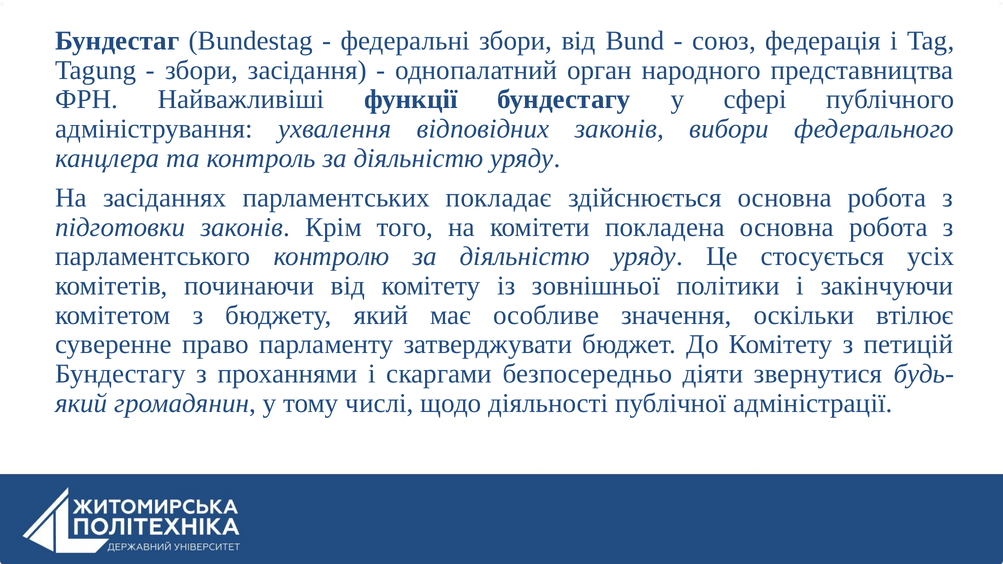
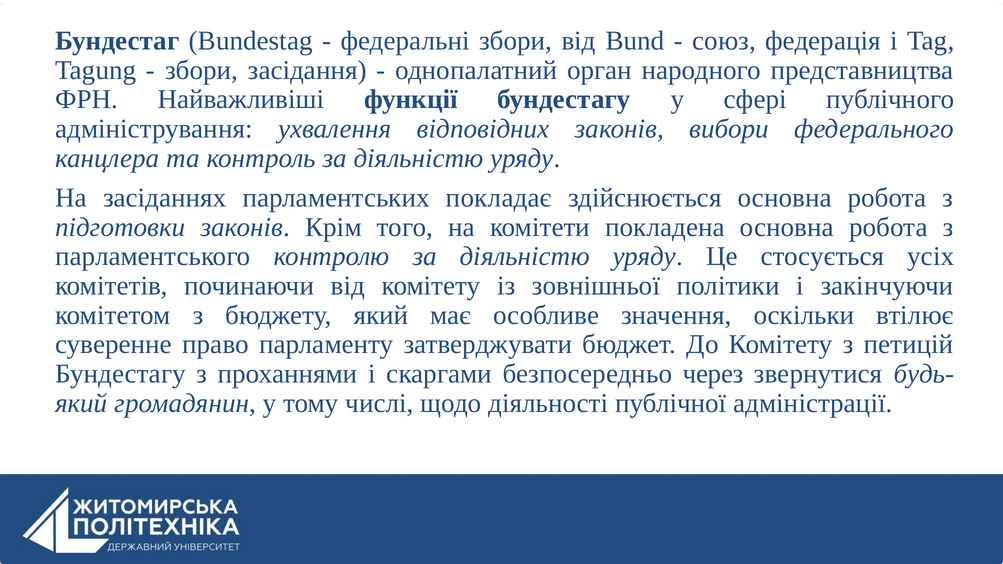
діяти: діяти -> через
